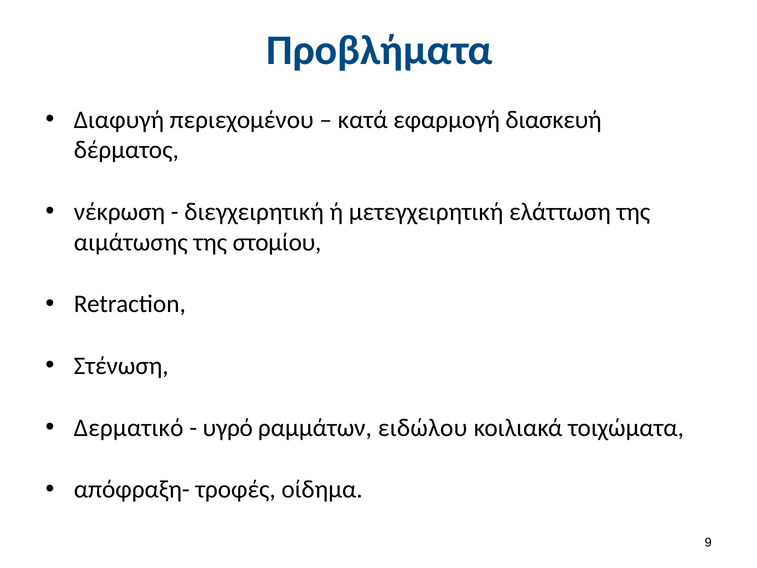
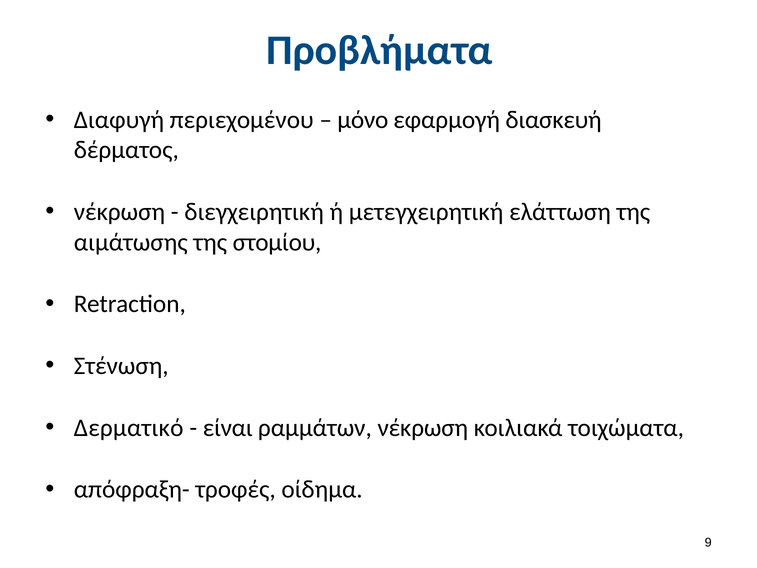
κατά: κατά -> μόνο
υγρό: υγρό -> είναι
ραμμάτων ειδώλου: ειδώλου -> νέκρωση
